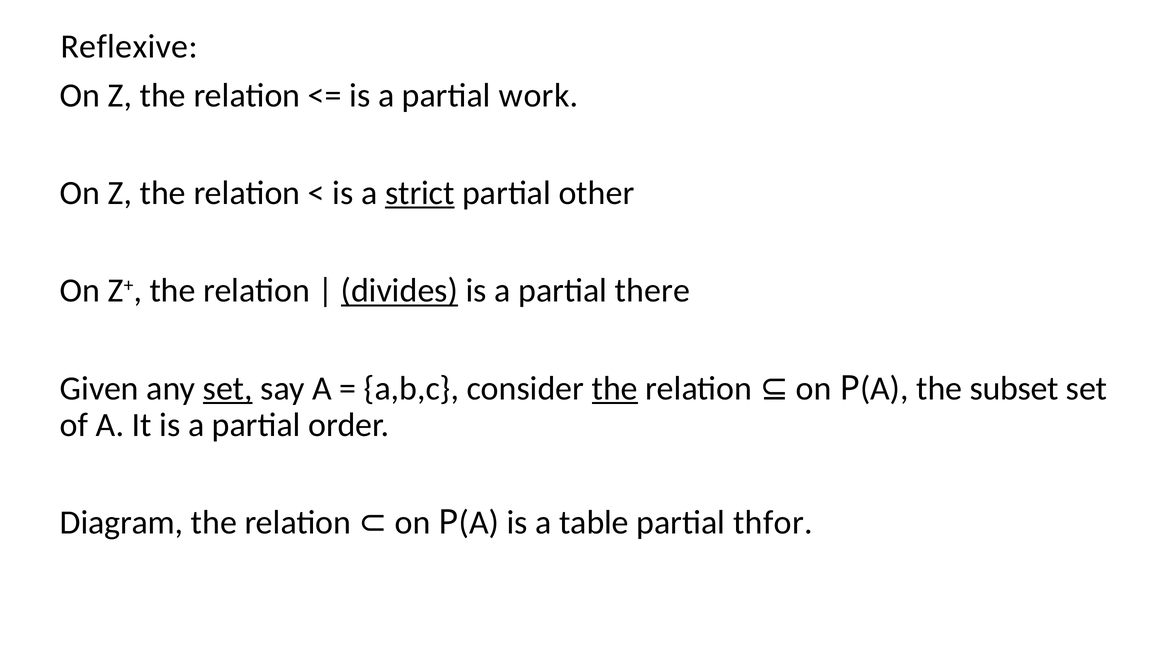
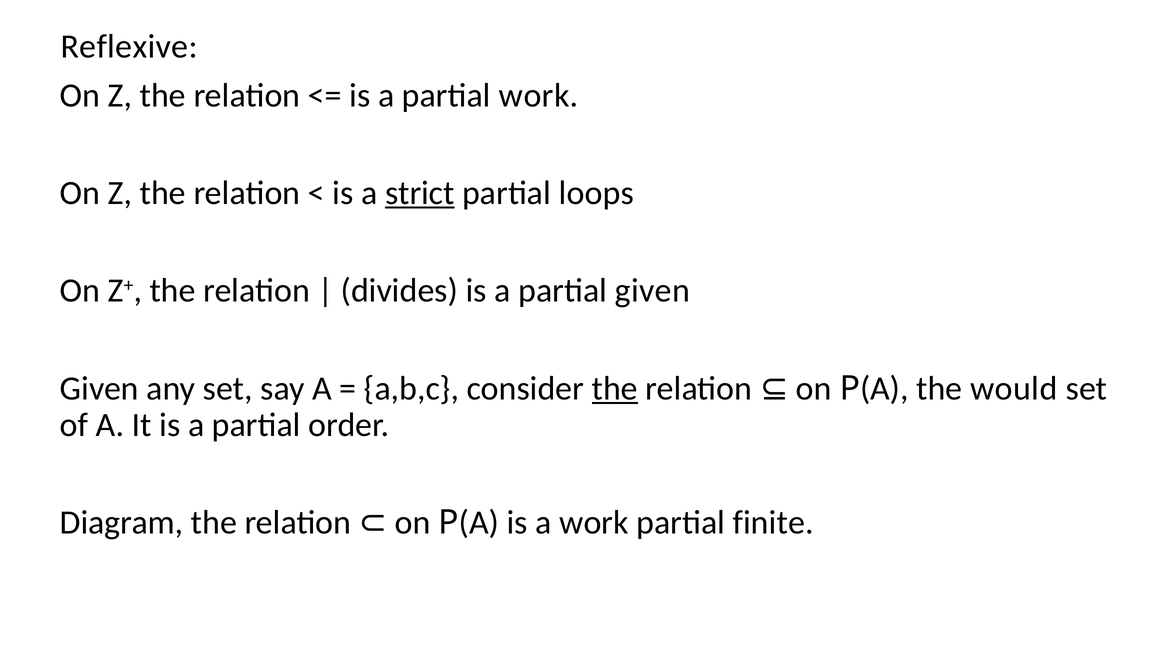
other: other -> loops
divides underline: present -> none
partial there: there -> given
subset: subset -> would
set at (228, 389) underline: present -> none
a table: table -> work
thfor: thfor -> finite
